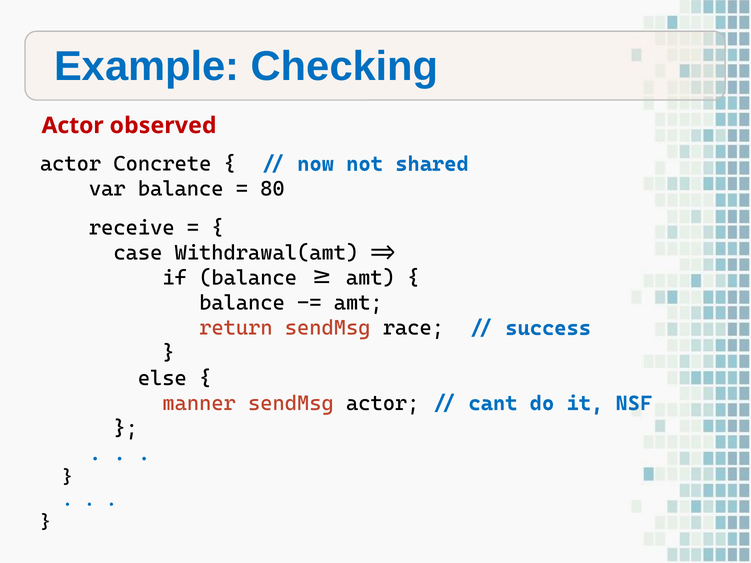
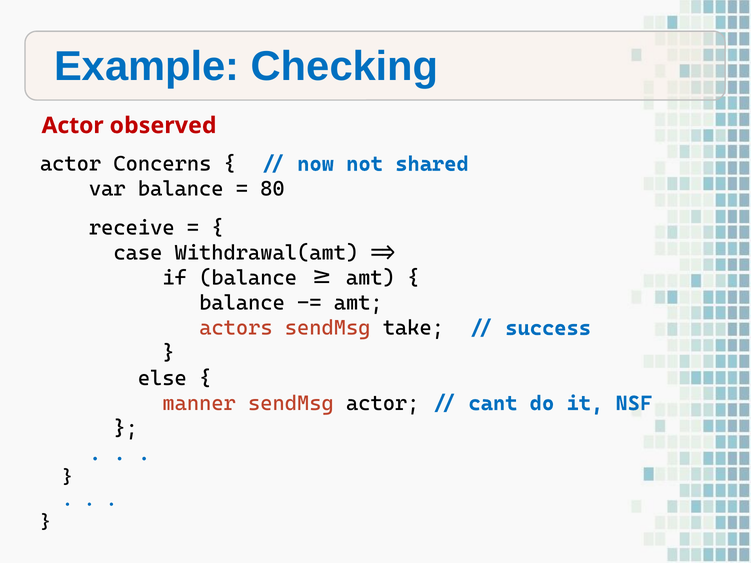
Concrete: Concrete -> Concerns
return: return -> actors
race: race -> take
